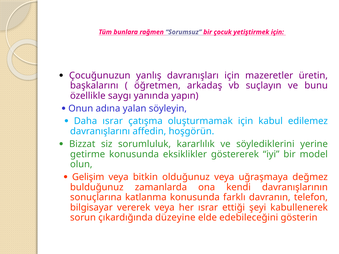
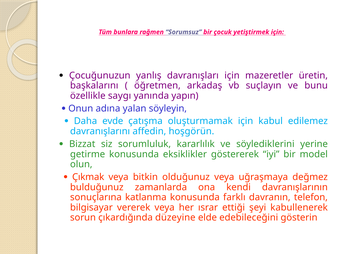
Daha ısrar: ısrar -> evde
Gelişim: Gelişim -> Çıkmak
